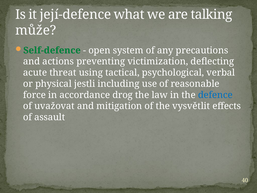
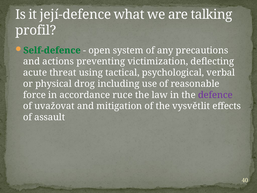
může: může -> profil
jestli: jestli -> drog
drog: drog -> ruce
defence colour: blue -> purple
